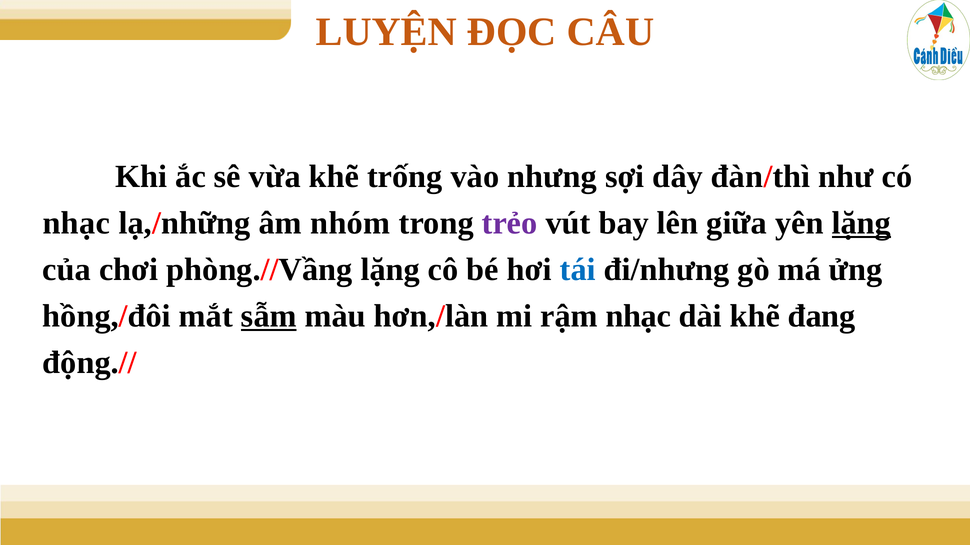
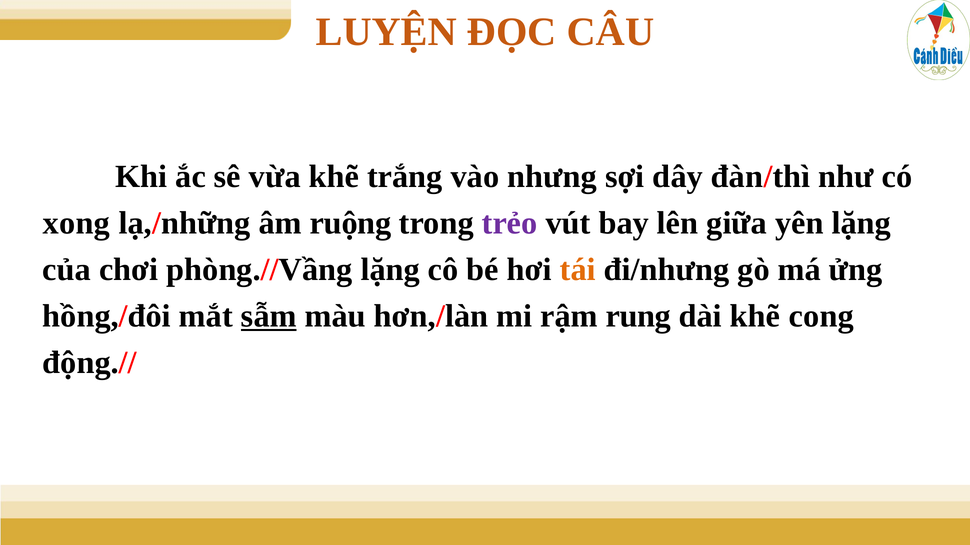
trống: trống -> trắng
nhạc at (76, 223): nhạc -> xong
nhóm: nhóm -> ruộng
lặng at (861, 223) underline: present -> none
tái colour: blue -> orange
rậm nhạc: nhạc -> rung
đang: đang -> cong
